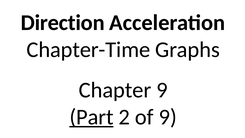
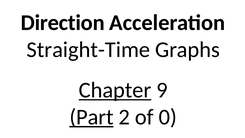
Chapter-Time: Chapter-Time -> Straight-Time
Chapter underline: none -> present
of 9: 9 -> 0
